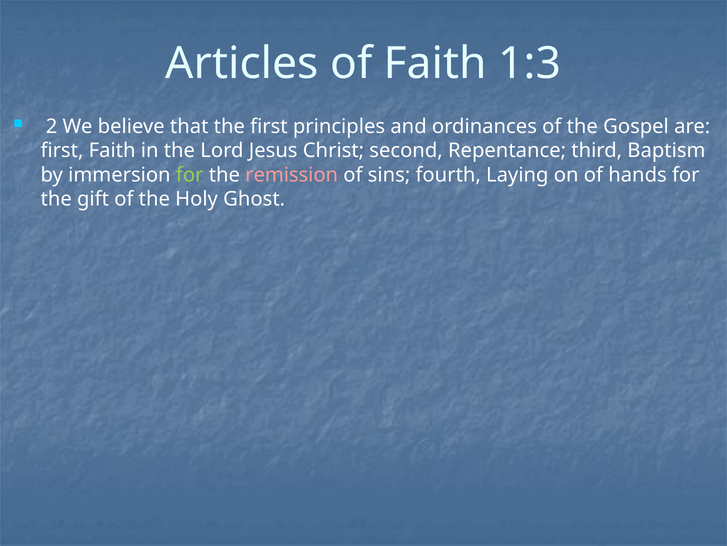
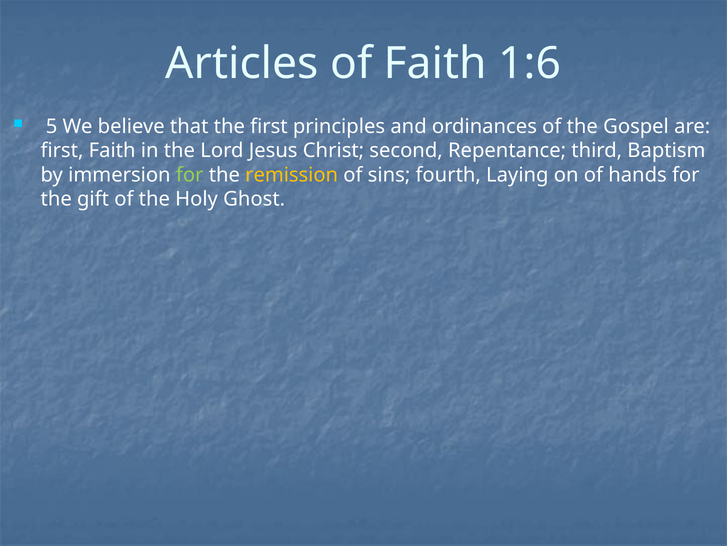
1:3: 1:3 -> 1:6
2: 2 -> 5
remission colour: pink -> yellow
